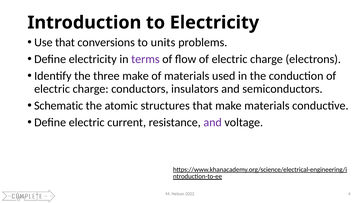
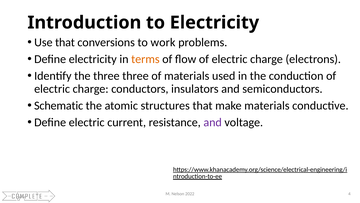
units: units -> work
terms colour: purple -> orange
three make: make -> three
